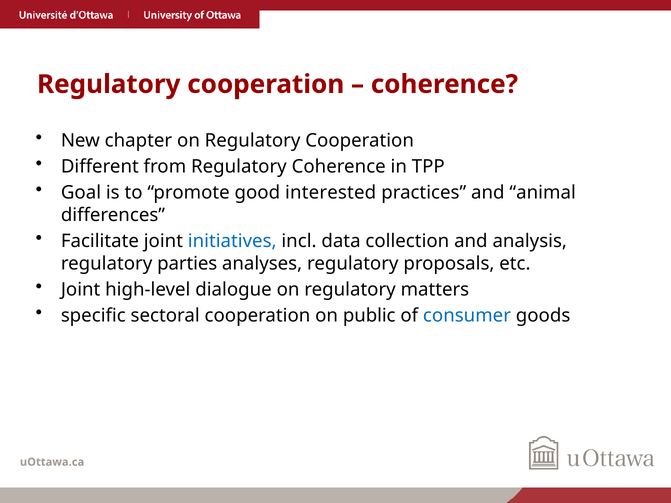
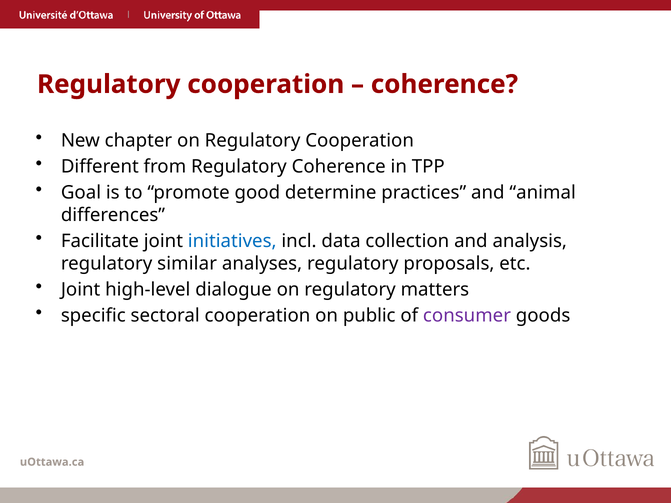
interested: interested -> determine
parties: parties -> similar
consumer colour: blue -> purple
